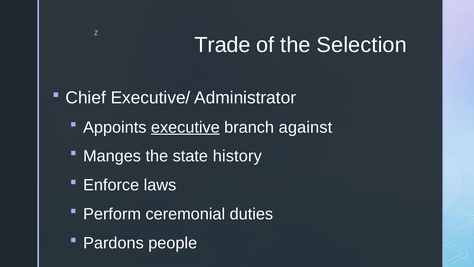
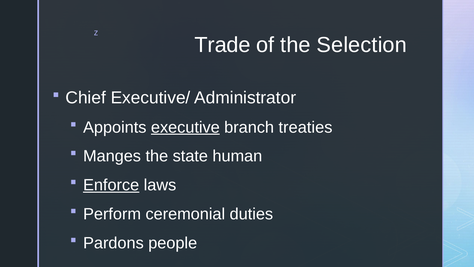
against: against -> treaties
history: history -> human
Enforce underline: none -> present
